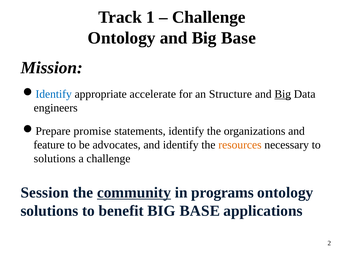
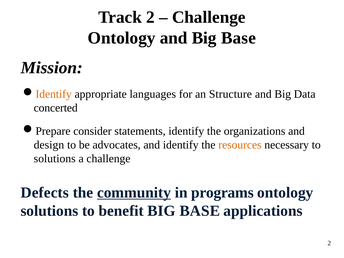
Track 1: 1 -> 2
Identify at (54, 94) colour: blue -> orange
accelerate: accelerate -> languages
Big at (283, 94) underline: present -> none
engineers: engineers -> concerted
promise: promise -> consider
feature: feature -> design
Session: Session -> Defects
